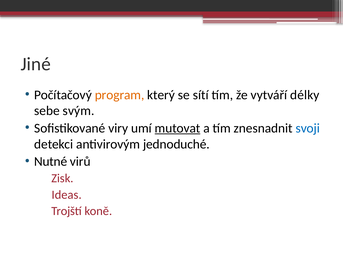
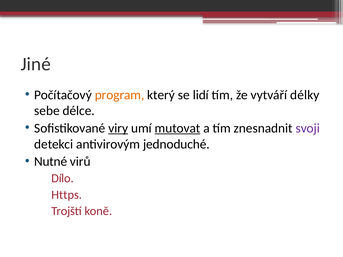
sítí: sítí -> lidí
svým: svým -> délce
viry underline: none -> present
svoji colour: blue -> purple
Zisk: Zisk -> Dílo
Ideas: Ideas -> Https
